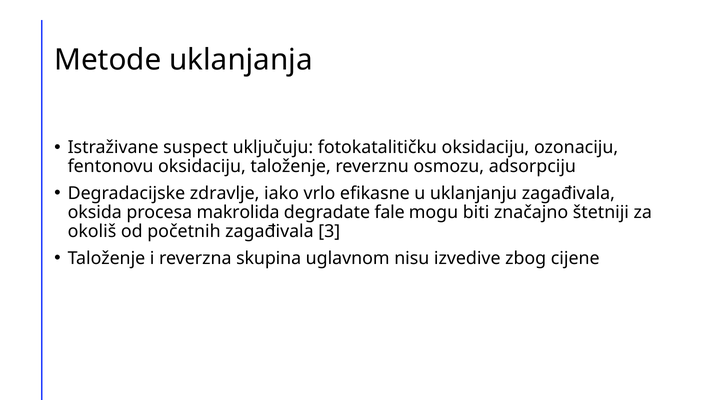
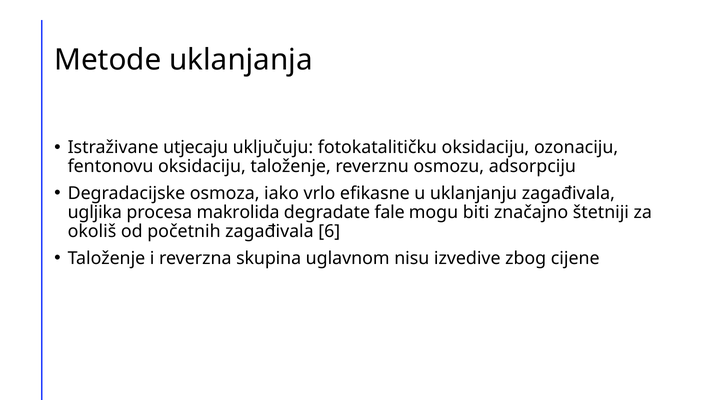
suspect: suspect -> utjecaju
zdravlje: zdravlje -> osmoza
oksida: oksida -> ugljika
3: 3 -> 6
